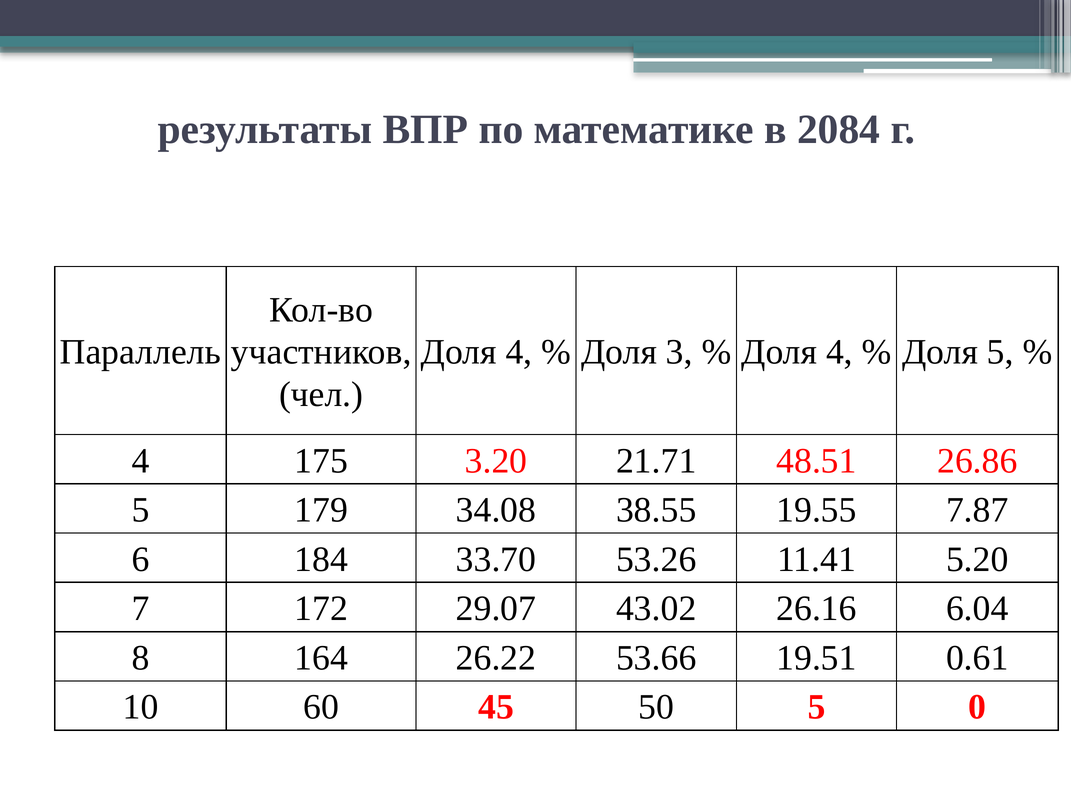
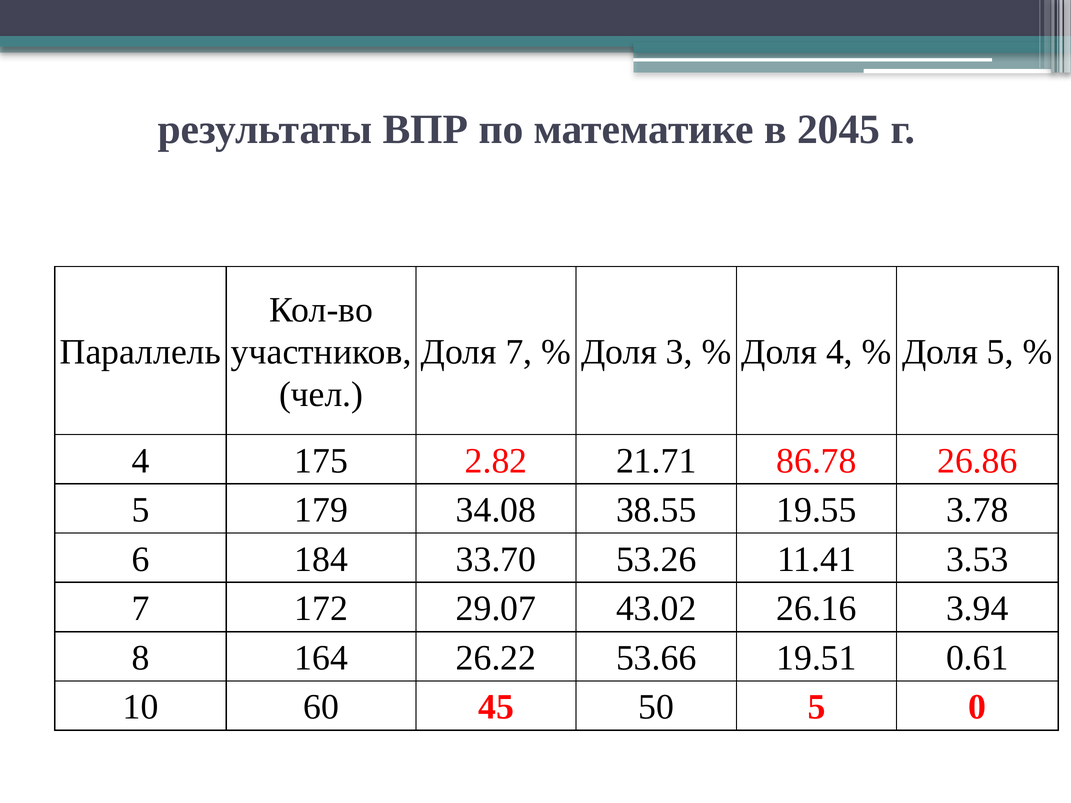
2084: 2084 -> 2045
4 at (519, 352): 4 -> 7
3.20: 3.20 -> 2.82
48.51: 48.51 -> 86.78
7.87: 7.87 -> 3.78
5.20: 5.20 -> 3.53
6.04: 6.04 -> 3.94
